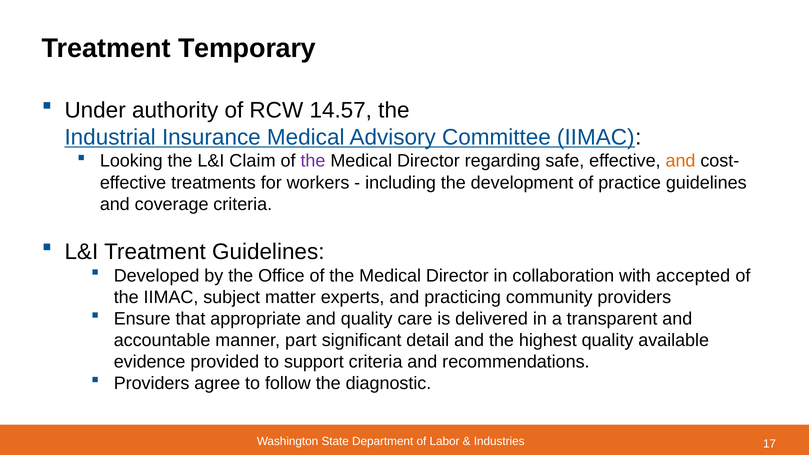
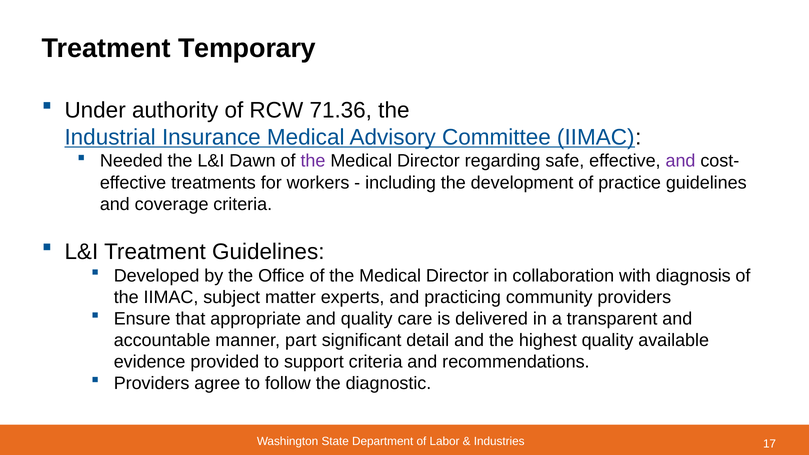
14.57: 14.57 -> 71.36
Looking: Looking -> Needed
Claim: Claim -> Dawn
and at (681, 161) colour: orange -> purple
accepted: accepted -> diagnosis
